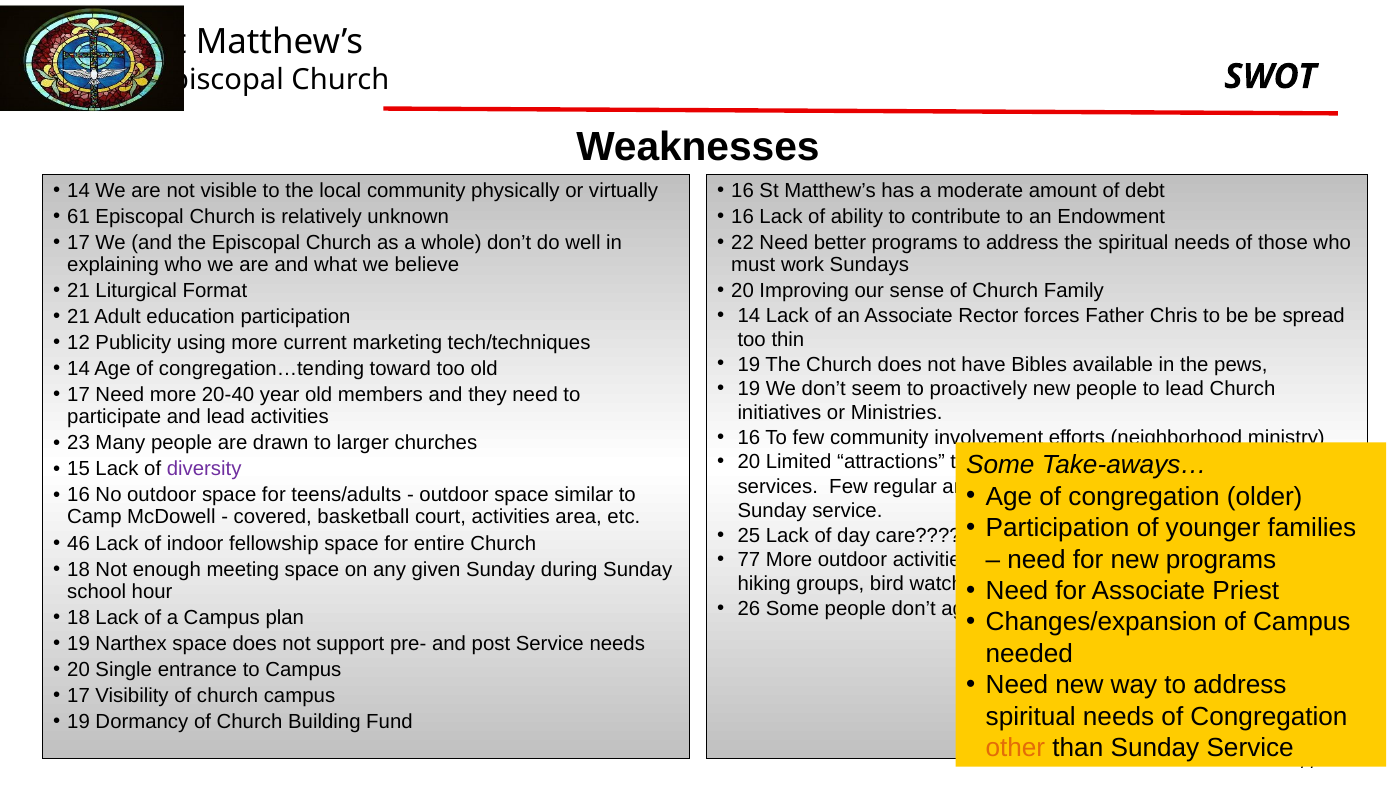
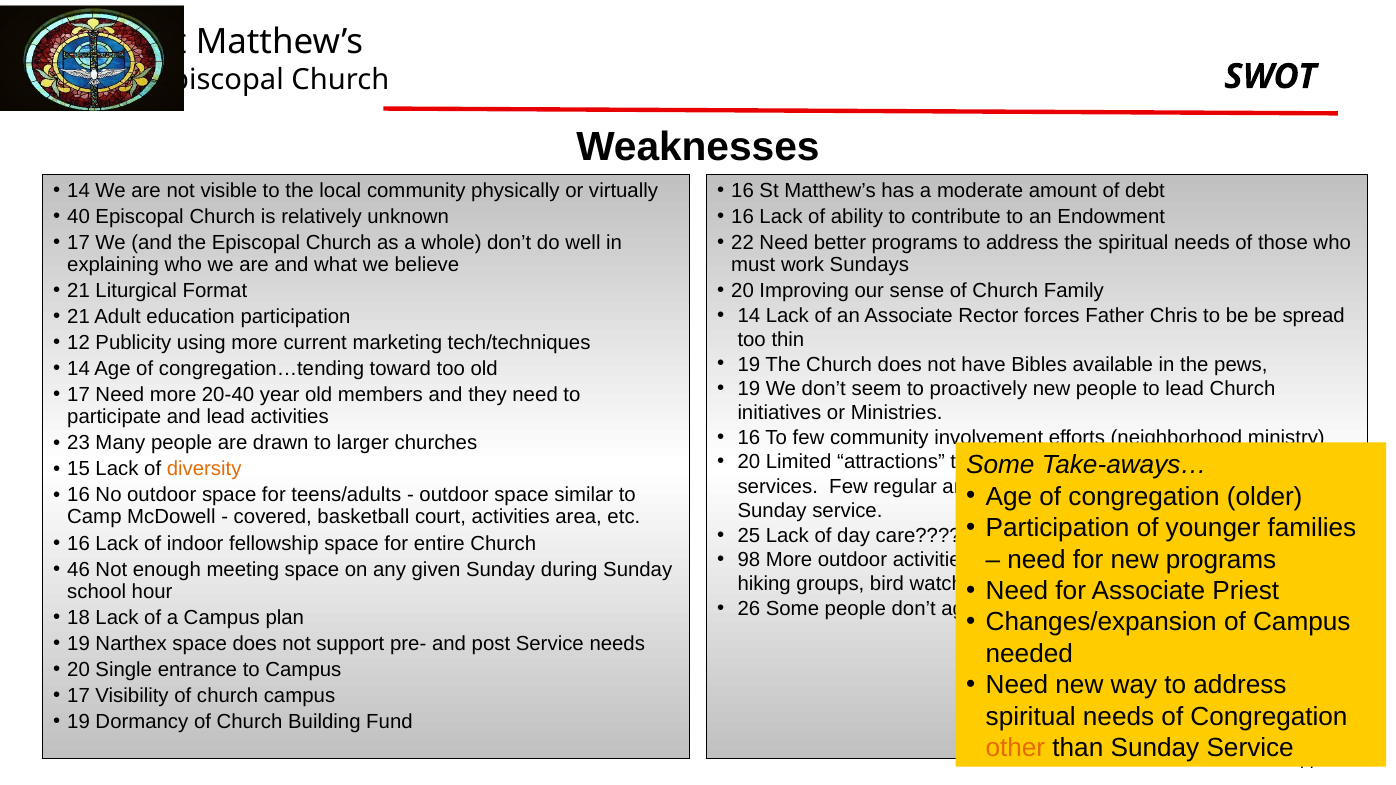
61: 61 -> 40
diversity colour: purple -> orange
46 at (79, 544): 46 -> 16
77: 77 -> 98
18 at (79, 570): 18 -> 46
